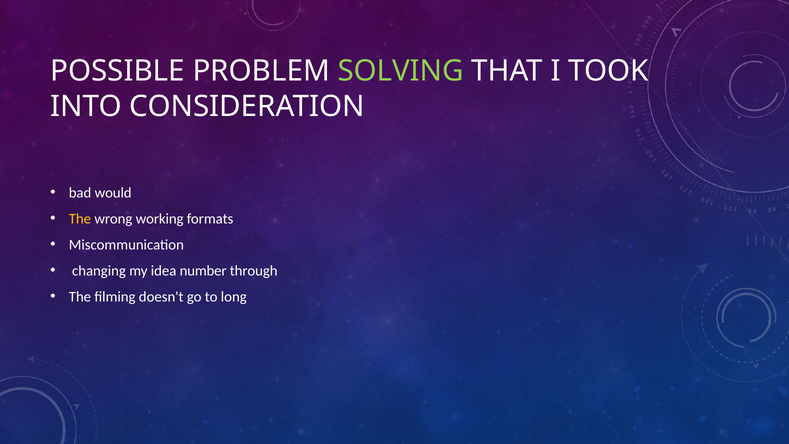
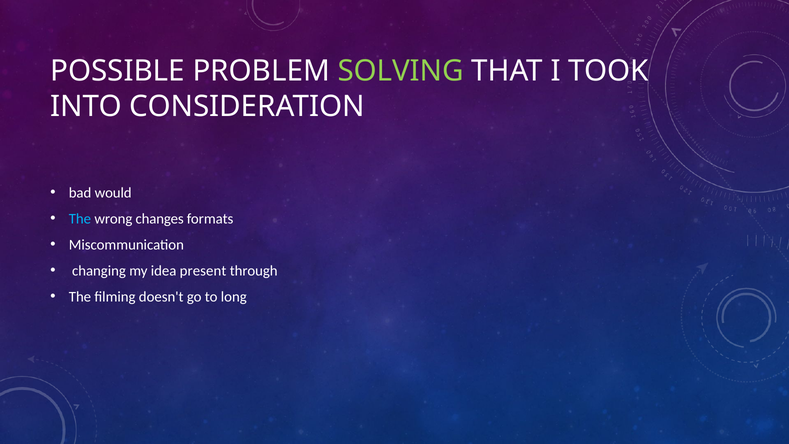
The at (80, 219) colour: yellow -> light blue
working: working -> changes
number: number -> present
